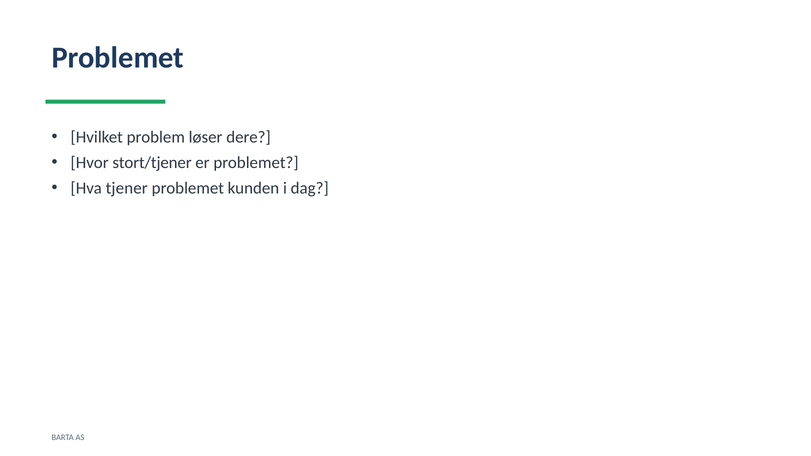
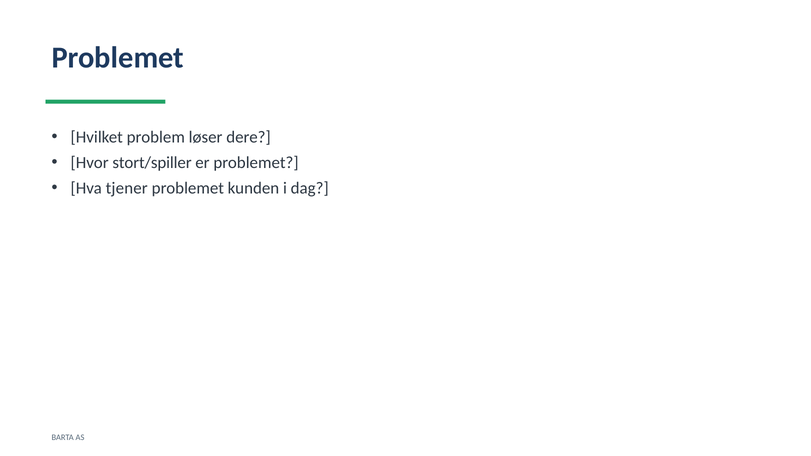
stort/tjener: stort/tjener -> stort/spiller
